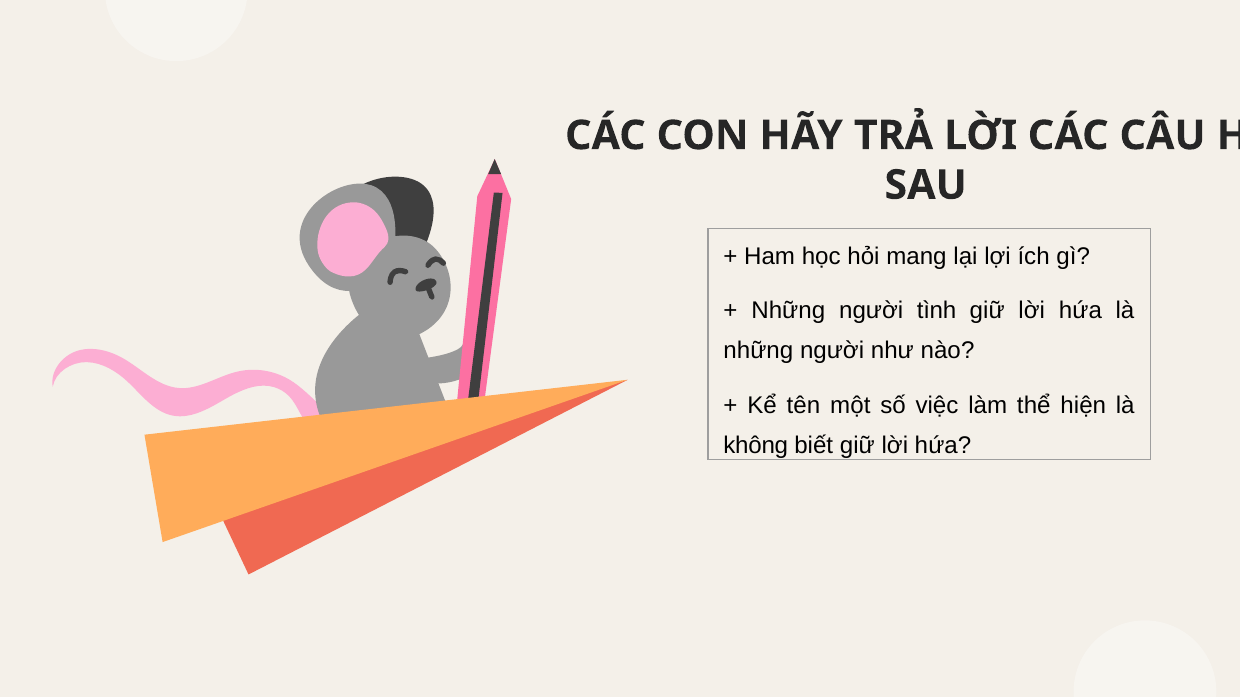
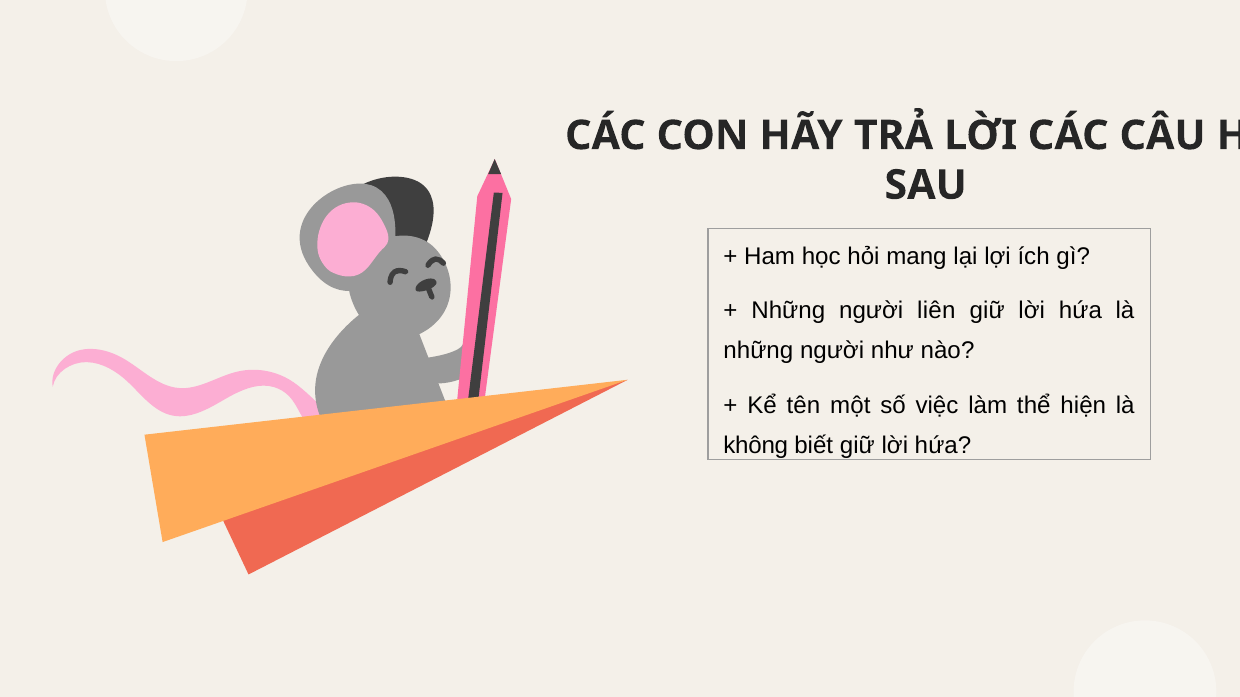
tình: tình -> liên
